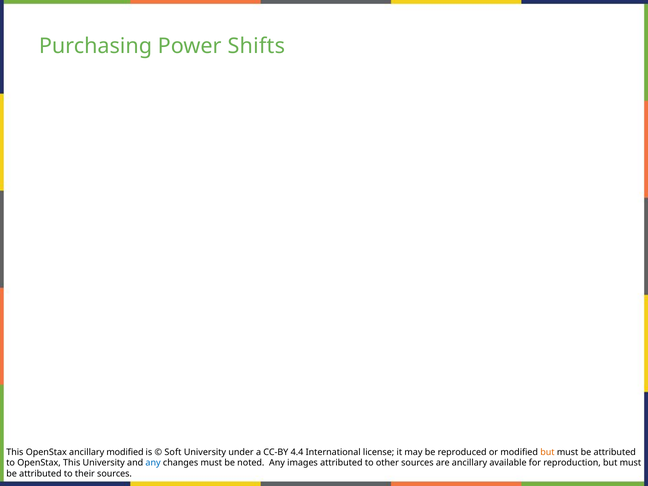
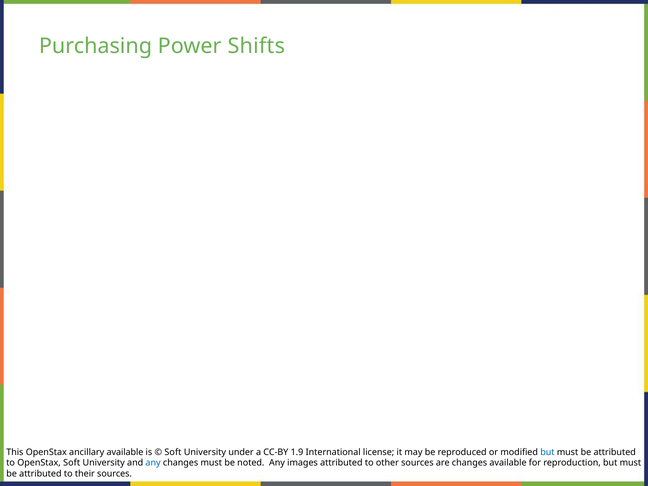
ancillary modified: modified -> available
4.4: 4.4 -> 1.9
but at (547, 452) colour: orange -> blue
OpenStax This: This -> Soft
are ancillary: ancillary -> changes
